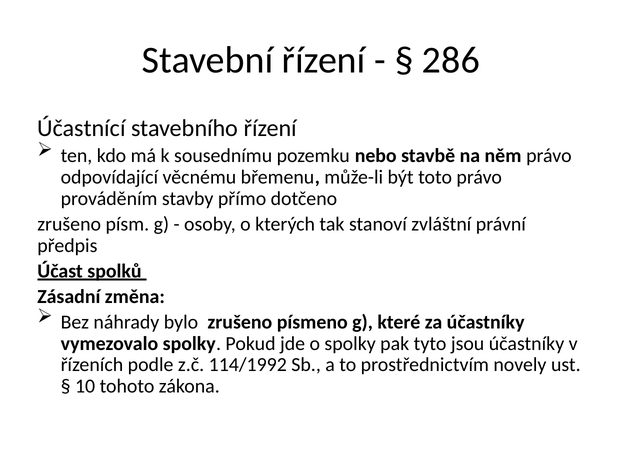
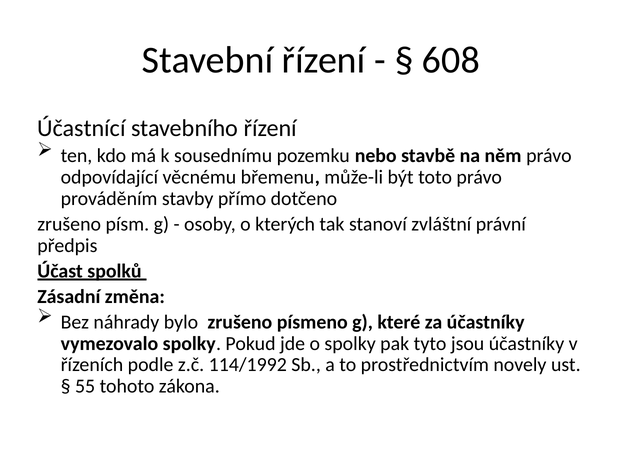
286: 286 -> 608
10: 10 -> 55
